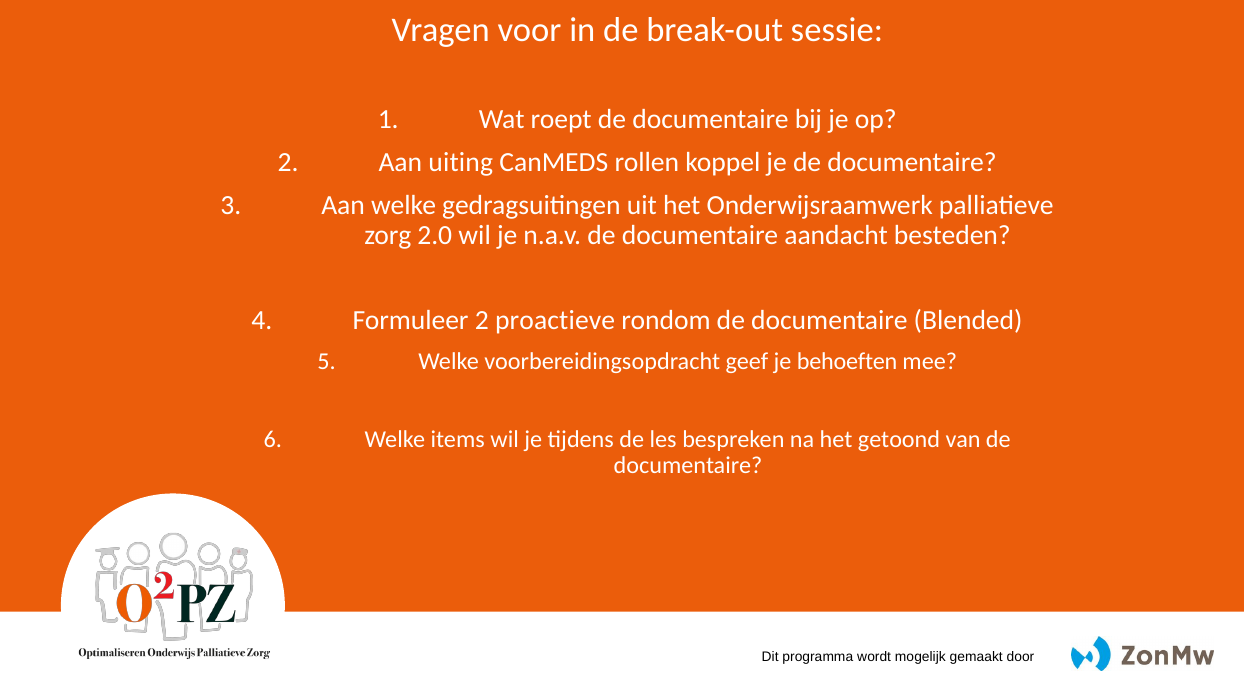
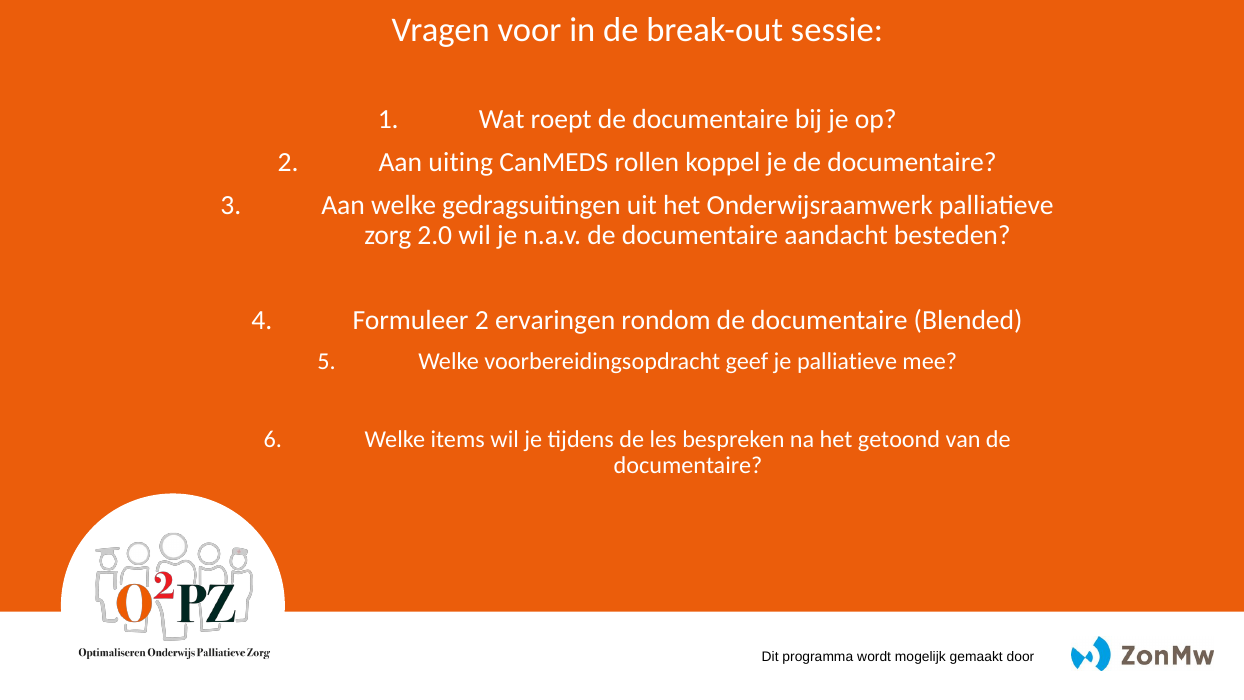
proactieve: proactieve -> ervaringen
je behoeften: behoeften -> palliatieve
